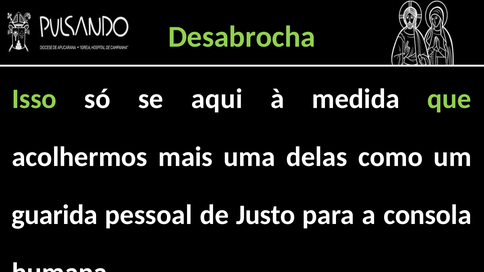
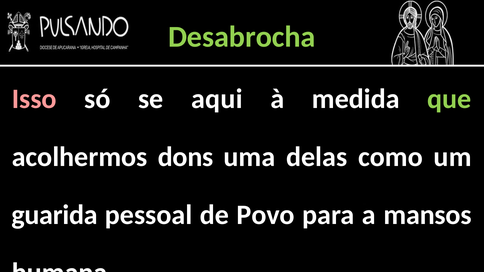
Isso colour: light green -> pink
mais: mais -> dons
Justo: Justo -> Povo
consola: consola -> mansos
